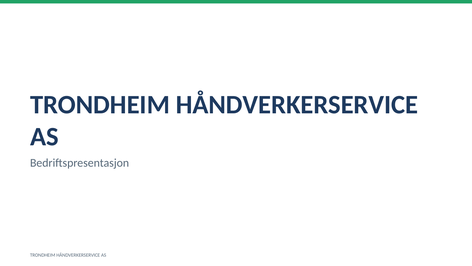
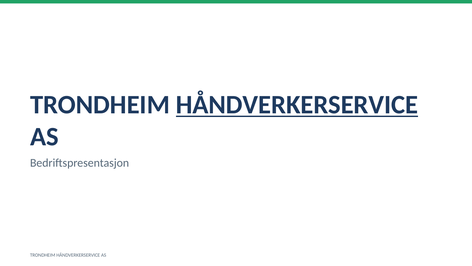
HÅNDVERKERSERVICE at (297, 105) underline: none -> present
